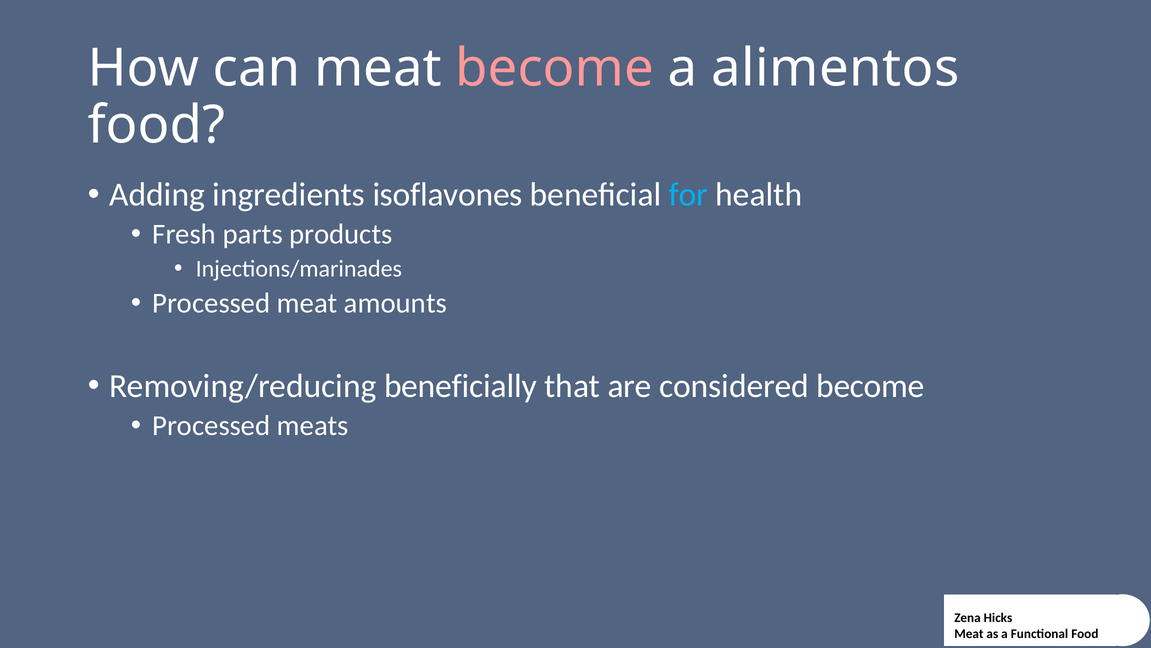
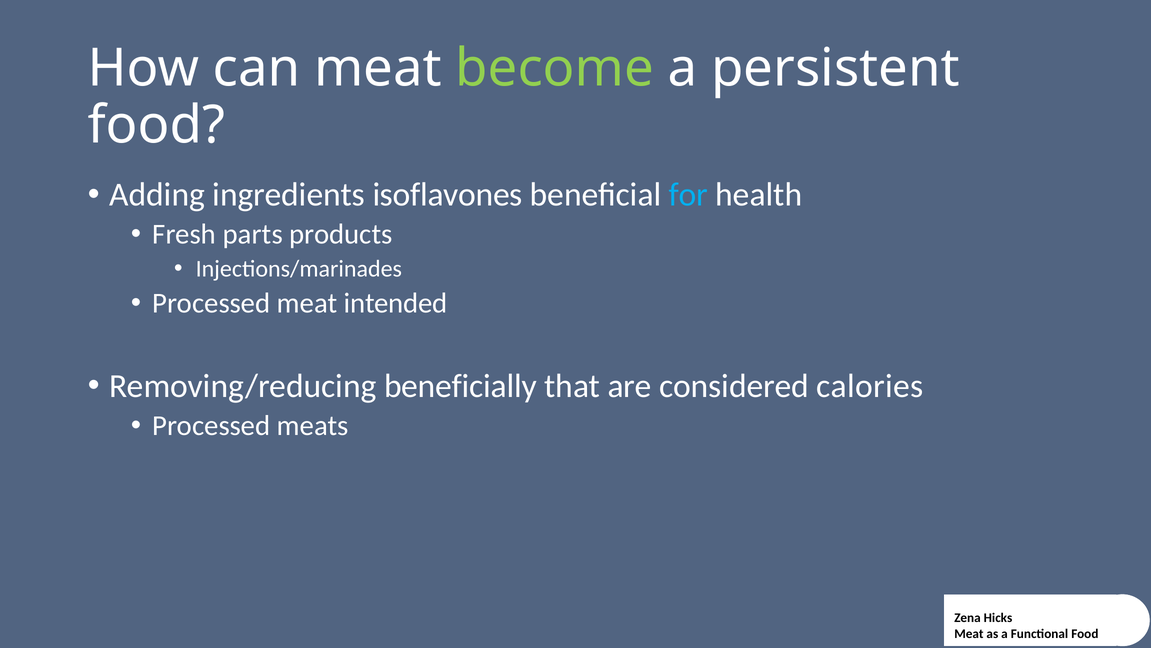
become at (555, 68) colour: pink -> light green
alimentos: alimentos -> persistent
amounts: amounts -> intended
considered become: become -> calories
